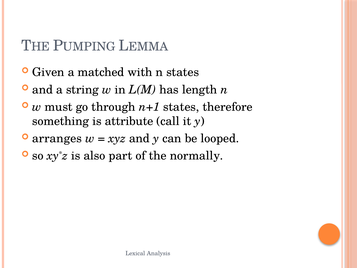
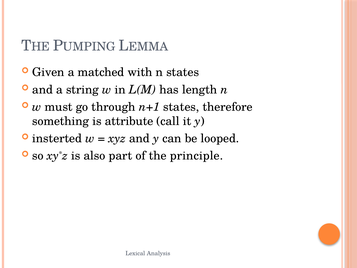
arranges: arranges -> insterted
normally: normally -> principle
